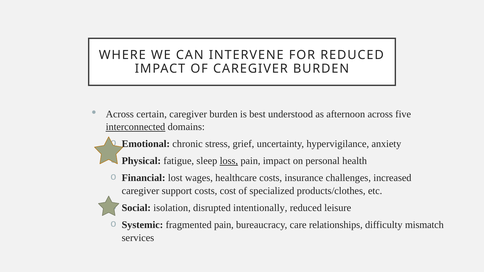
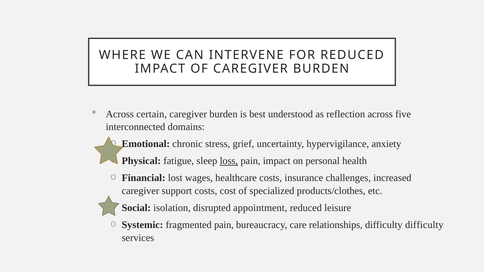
afternoon: afternoon -> reflection
interconnected underline: present -> none
intentionally: intentionally -> appointment
difficulty mismatch: mismatch -> difficulty
